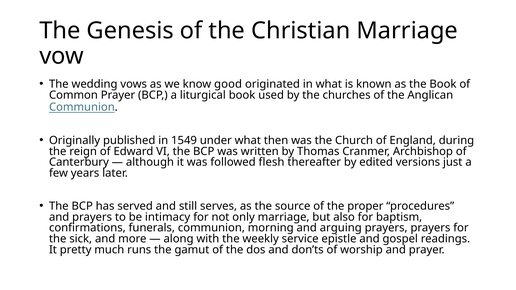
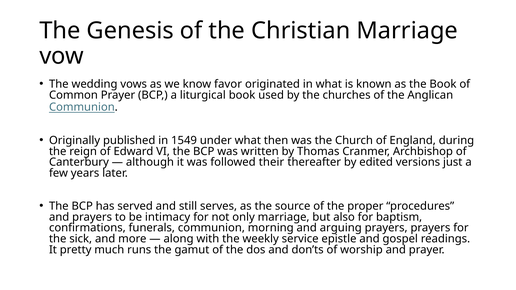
good: good -> favor
flesh: flesh -> their
